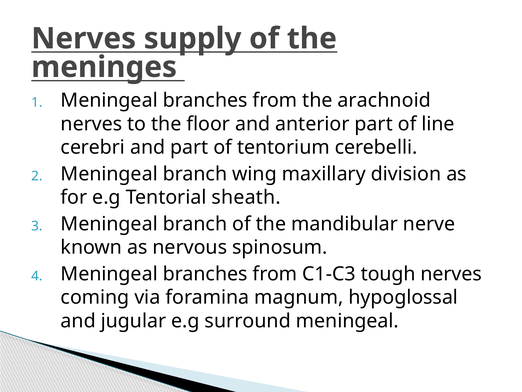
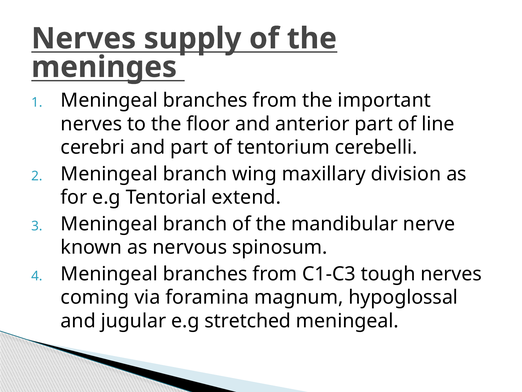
arachnoid: arachnoid -> important
sheath: sheath -> extend
surround: surround -> stretched
